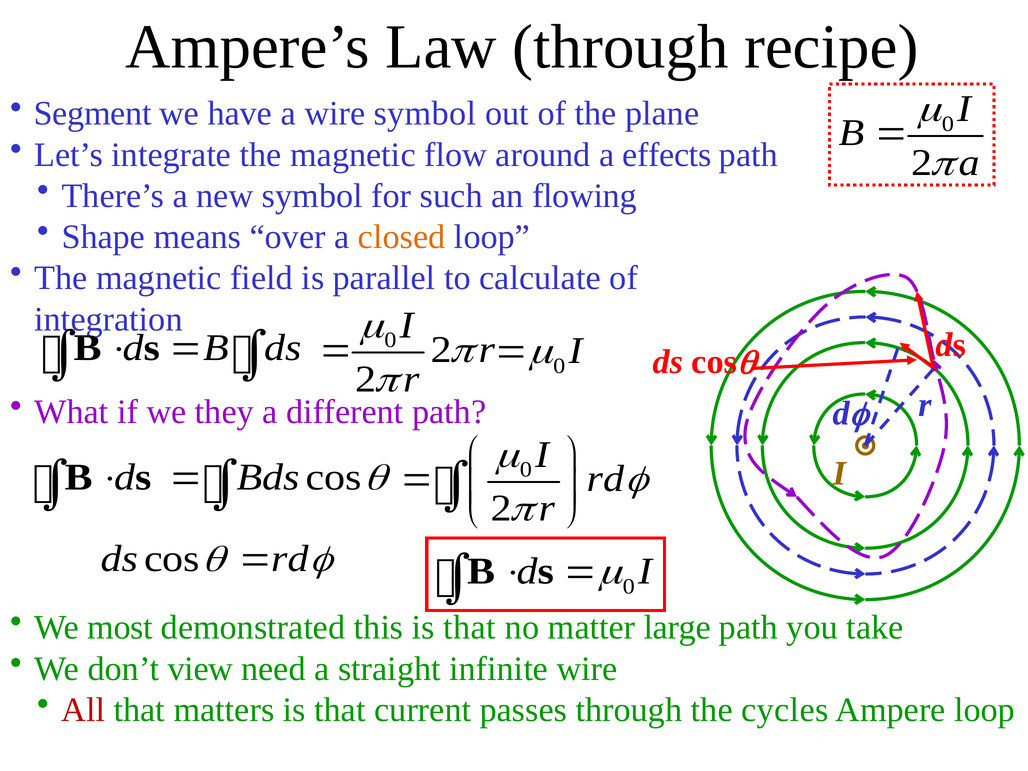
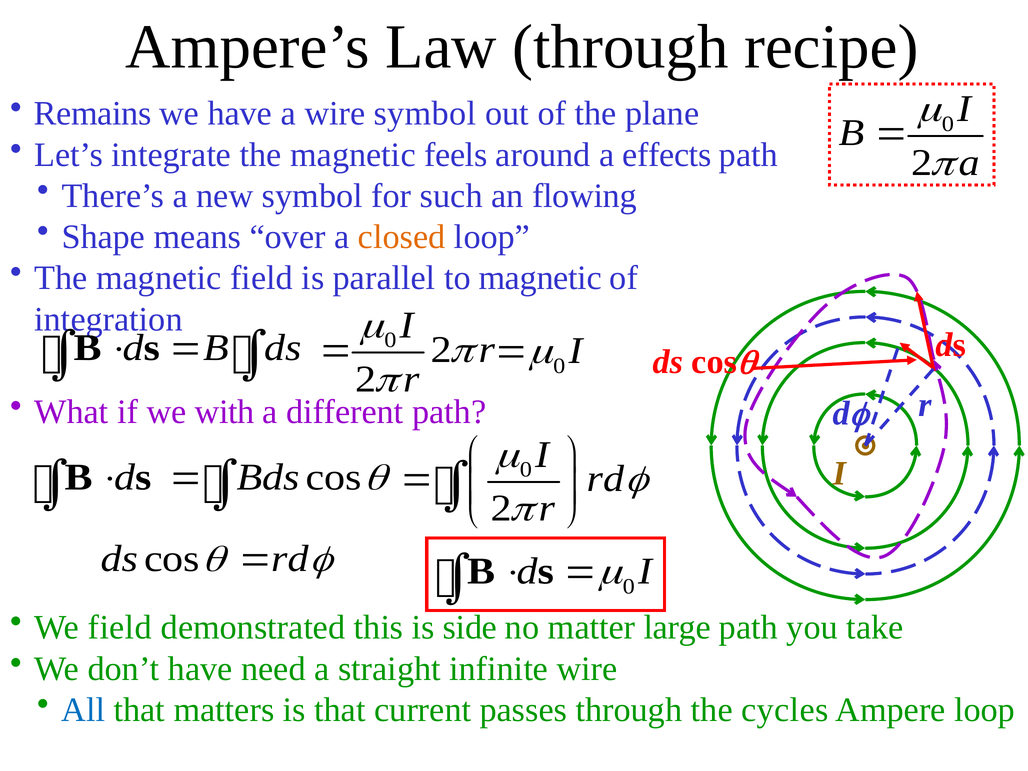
Segment: Segment -> Remains
flow: flow -> feels
to calculate: calculate -> magnetic
they: they -> with
We most: most -> field
this is that: that -> side
don’t view: view -> have
All colour: red -> blue
